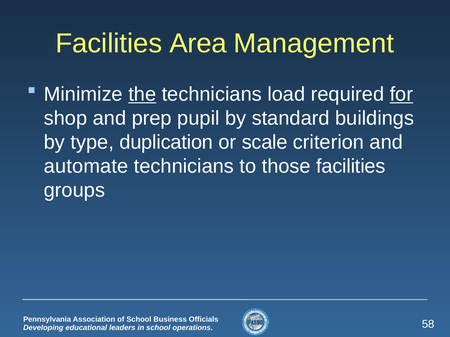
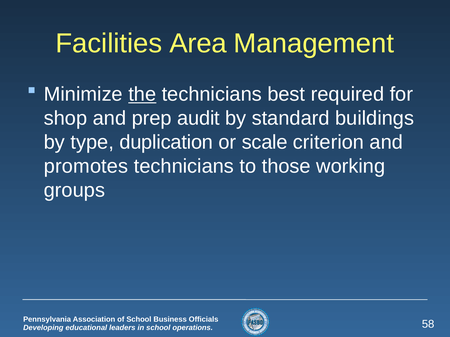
load: load -> best
for underline: present -> none
pupil: pupil -> audit
automate: automate -> promotes
those facilities: facilities -> working
